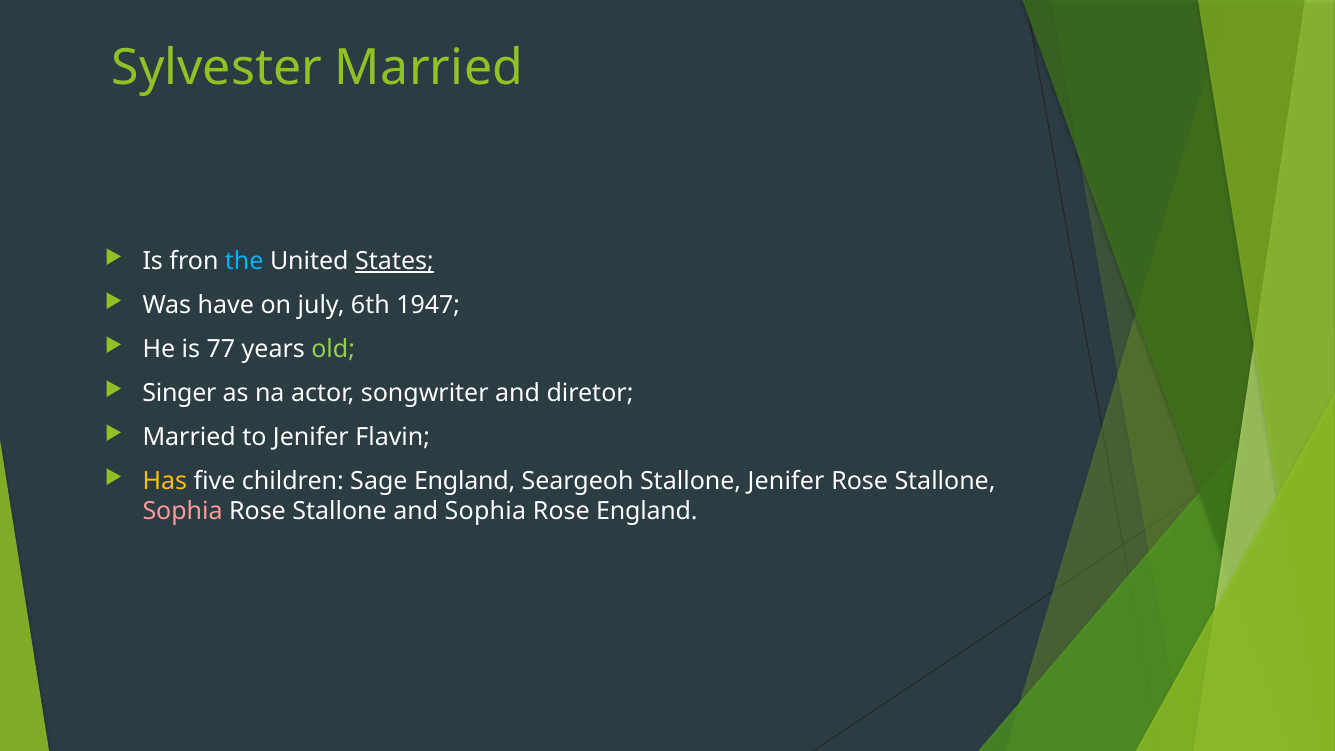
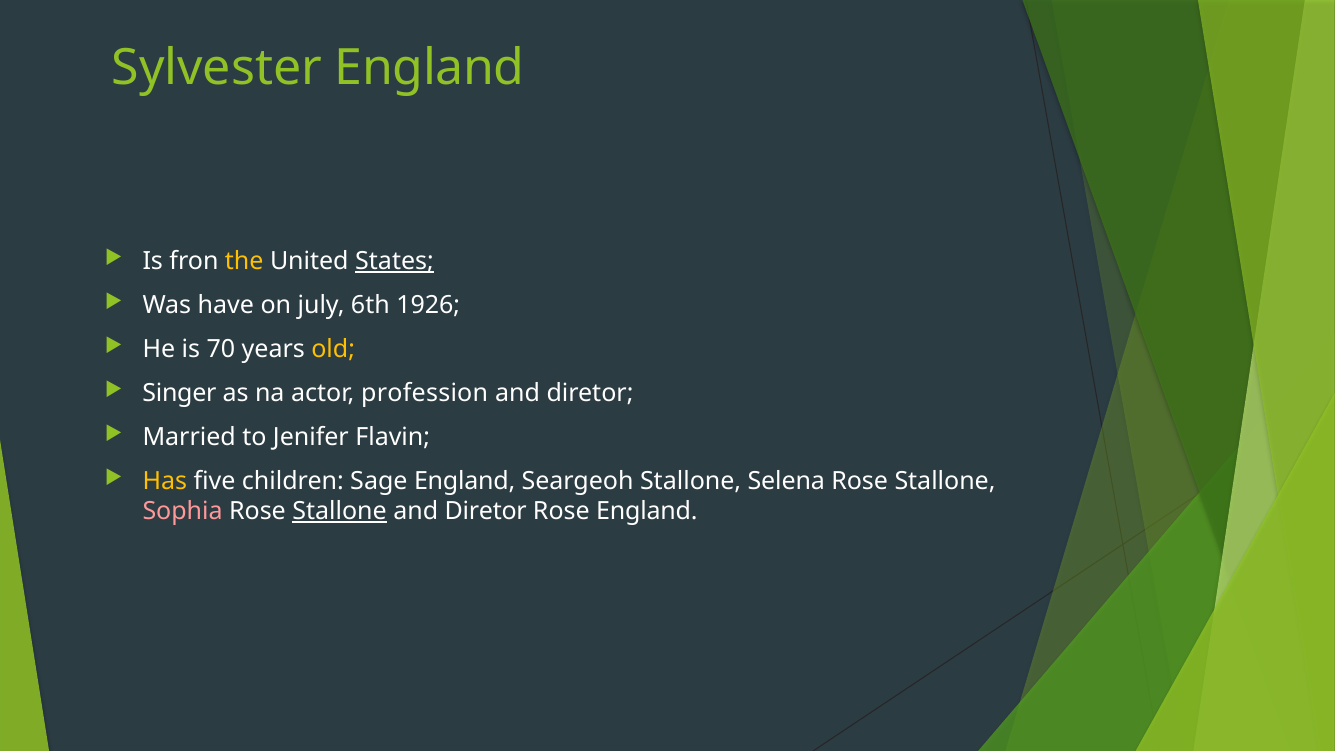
Sylvester Married: Married -> England
the colour: light blue -> yellow
1947: 1947 -> 1926
77: 77 -> 70
old colour: light green -> yellow
songwriter: songwriter -> profession
Stallone Jenifer: Jenifer -> Selena
Stallone at (340, 511) underline: none -> present
Sophia at (485, 511): Sophia -> Diretor
